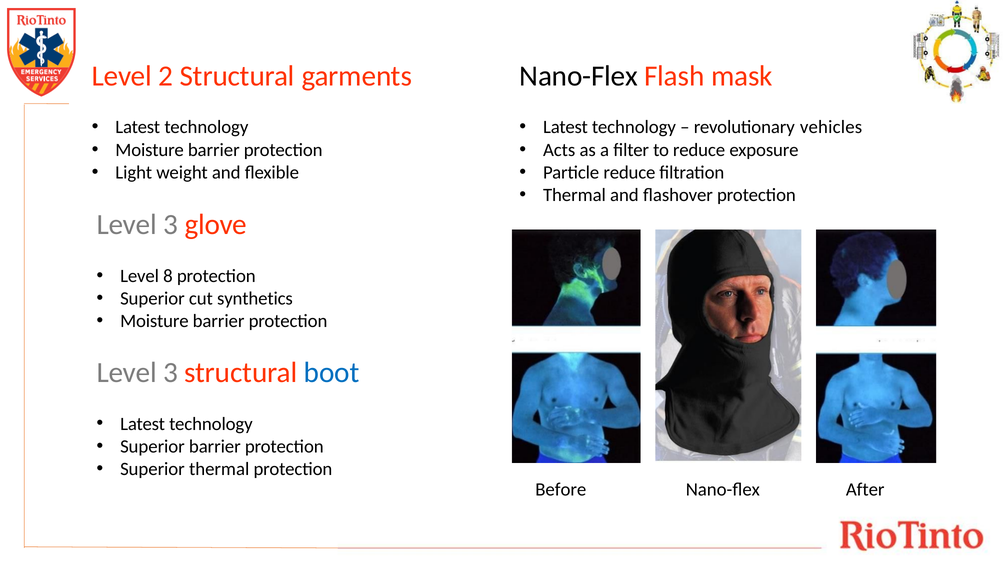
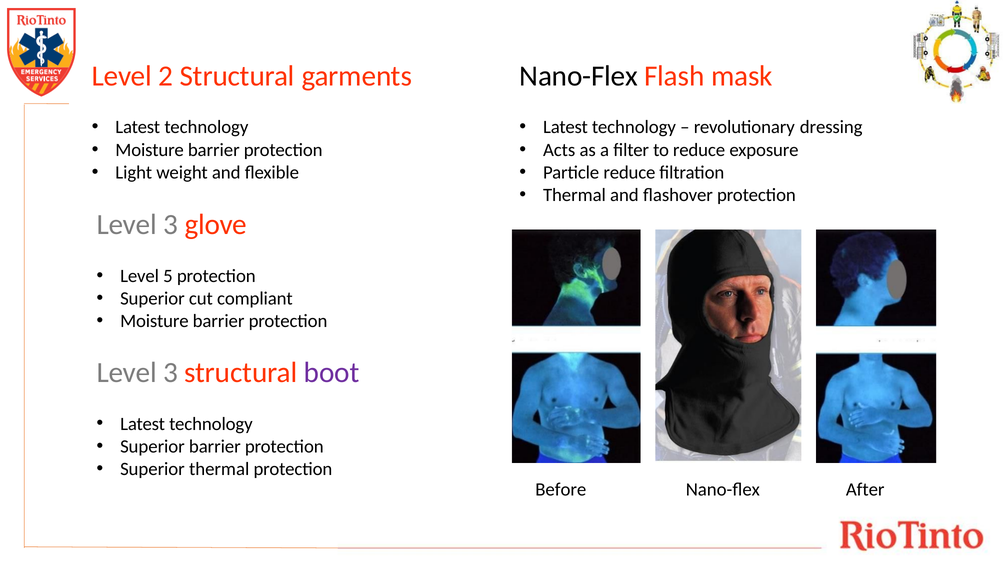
vehicles: vehicles -> dressing
8: 8 -> 5
synthetics: synthetics -> compliant
boot colour: blue -> purple
